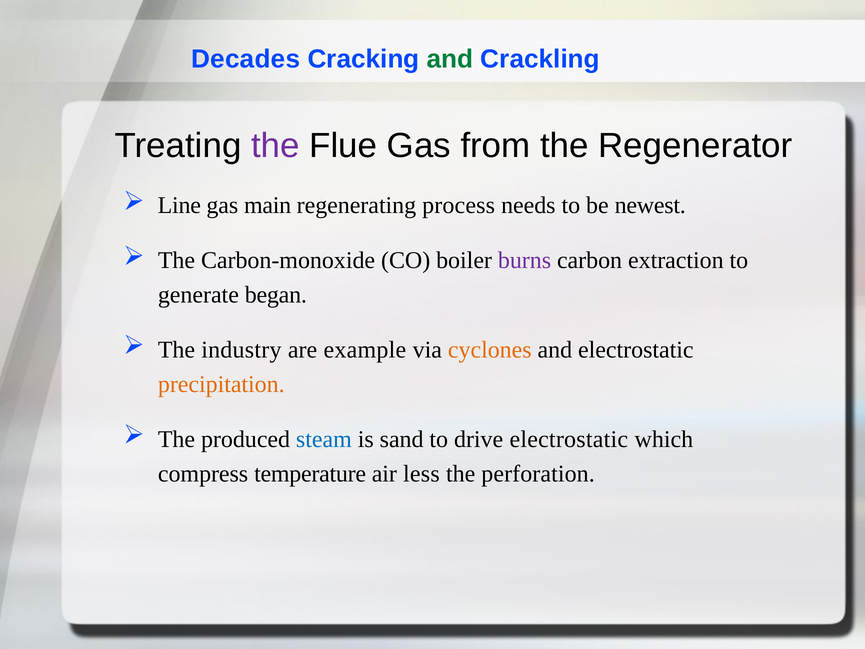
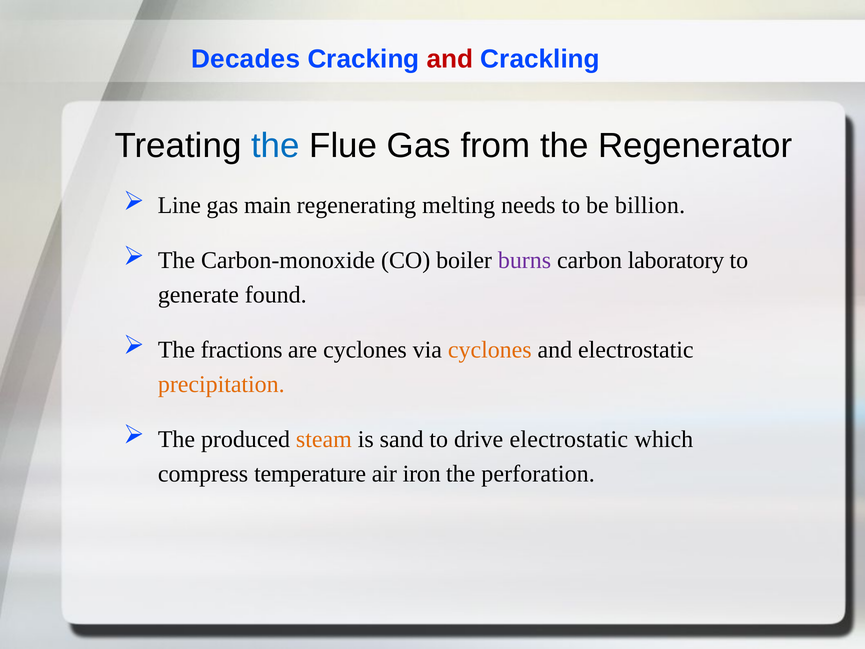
and at (450, 59) colour: green -> red
the at (275, 146) colour: purple -> blue
process: process -> melting
newest: newest -> billion
extraction: extraction -> laboratory
began: began -> found
industry: industry -> fractions
are example: example -> cyclones
steam colour: blue -> orange
less: less -> iron
